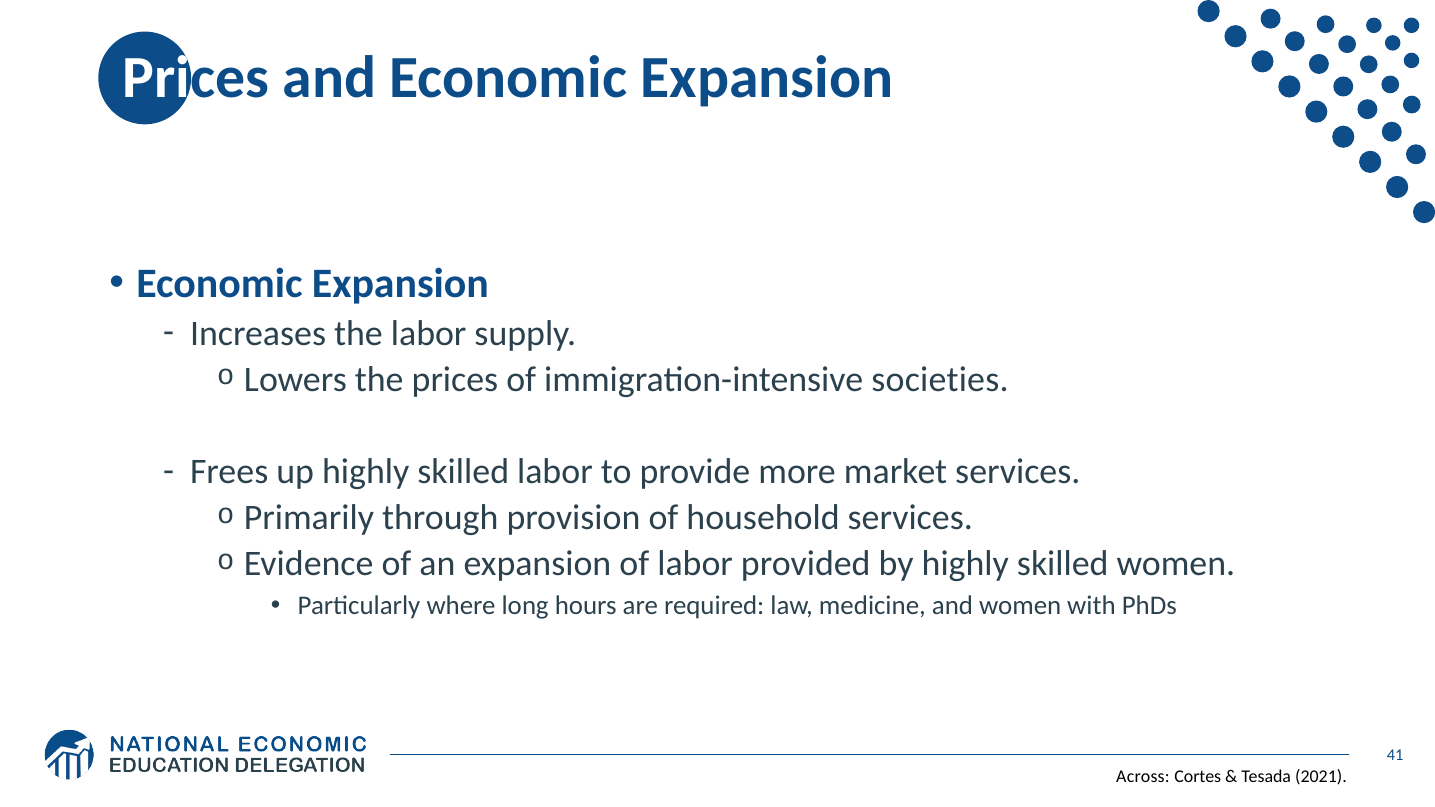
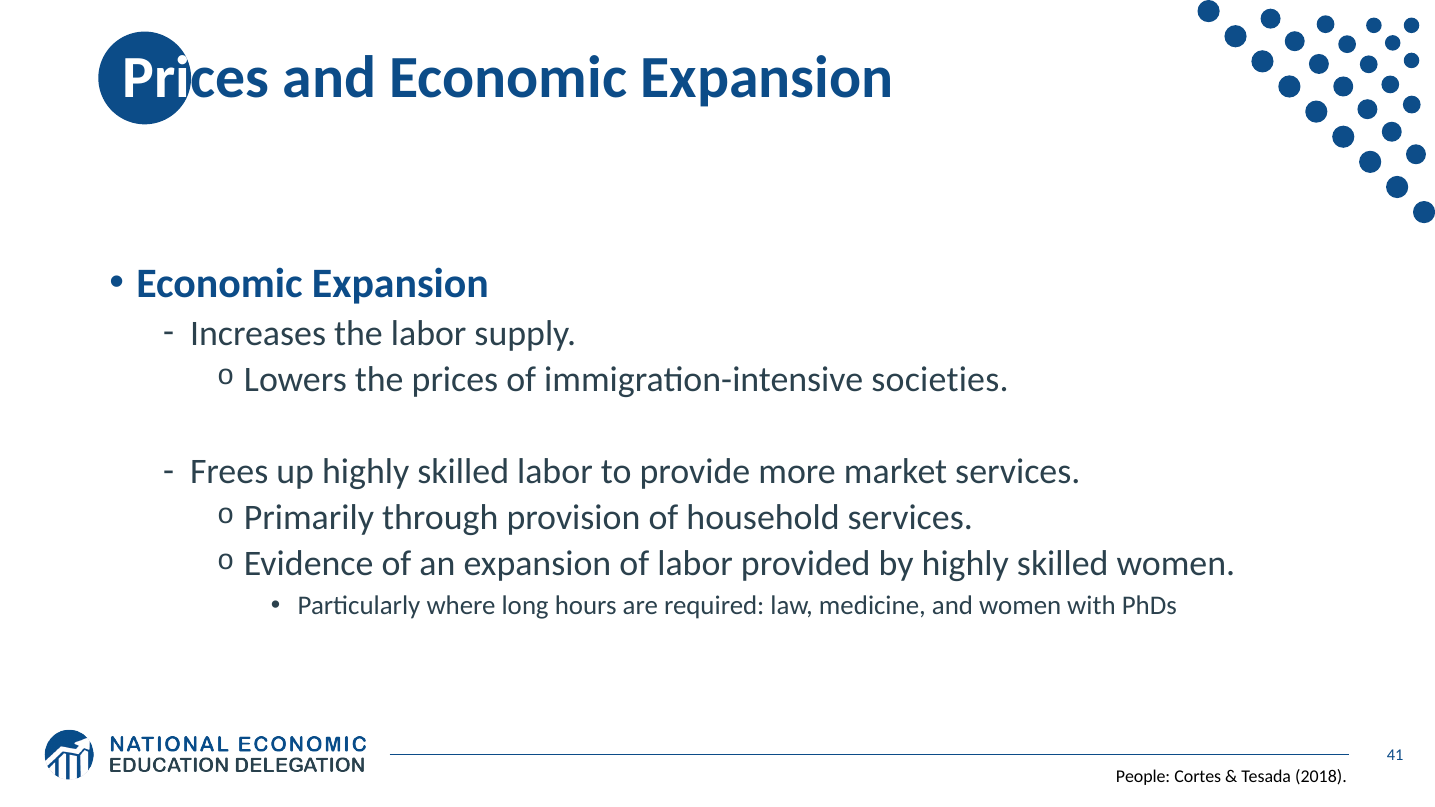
Across: Across -> People
2021: 2021 -> 2018
